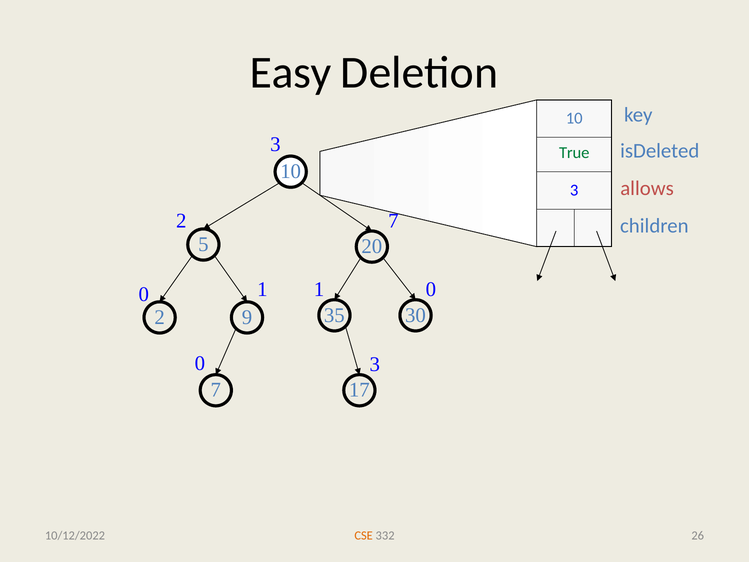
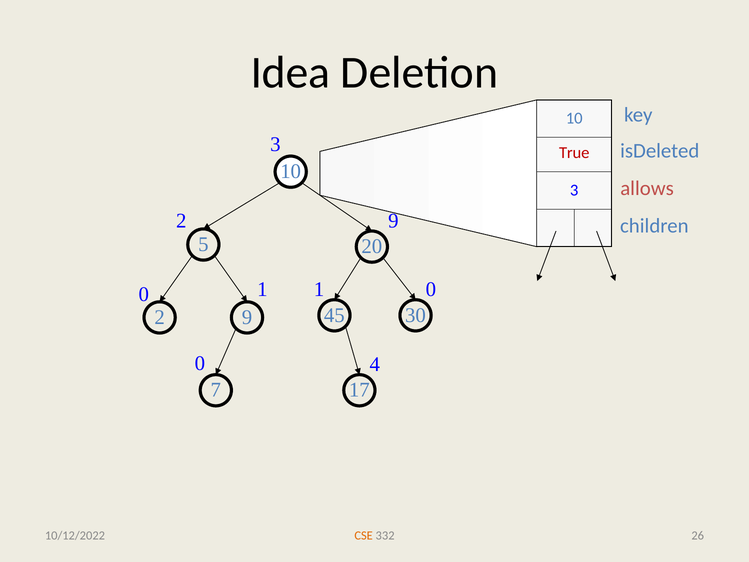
Easy: Easy -> Idea
True colour: green -> red
2 7: 7 -> 9
35: 35 -> 45
0 3: 3 -> 4
